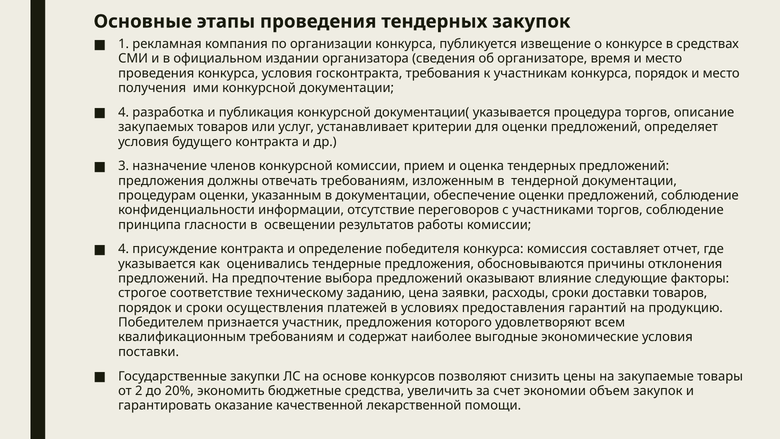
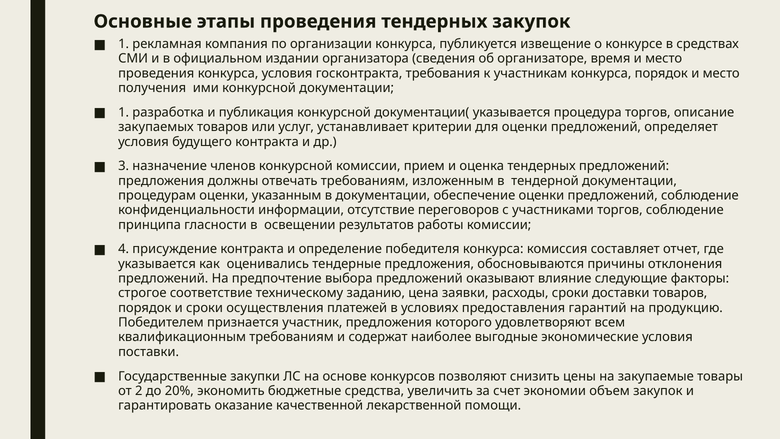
4 at (124, 112): 4 -> 1
